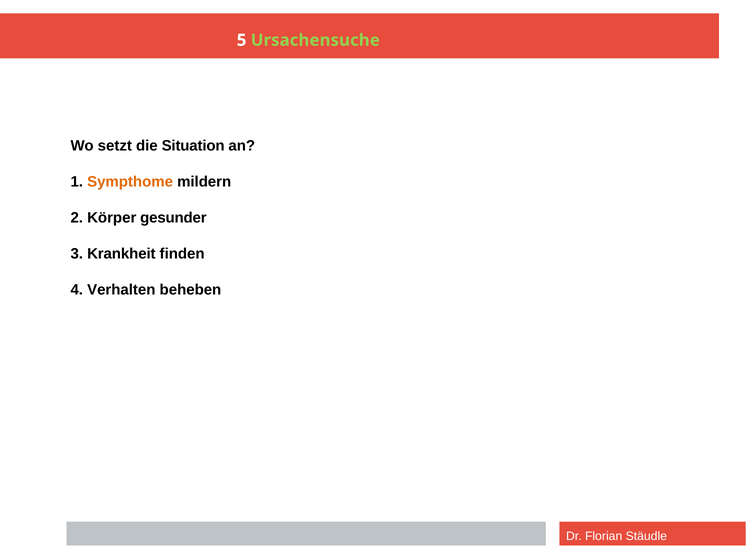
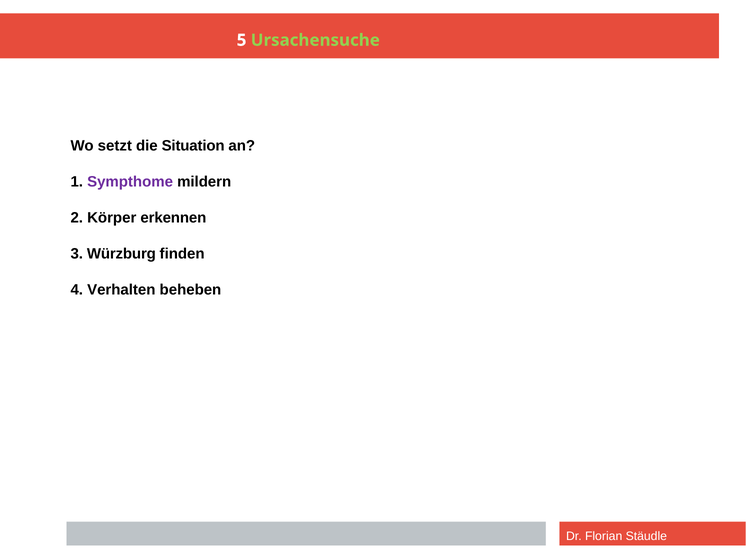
Sympthome colour: orange -> purple
gesunder: gesunder -> erkennen
Krankheit: Krankheit -> Würzburg
